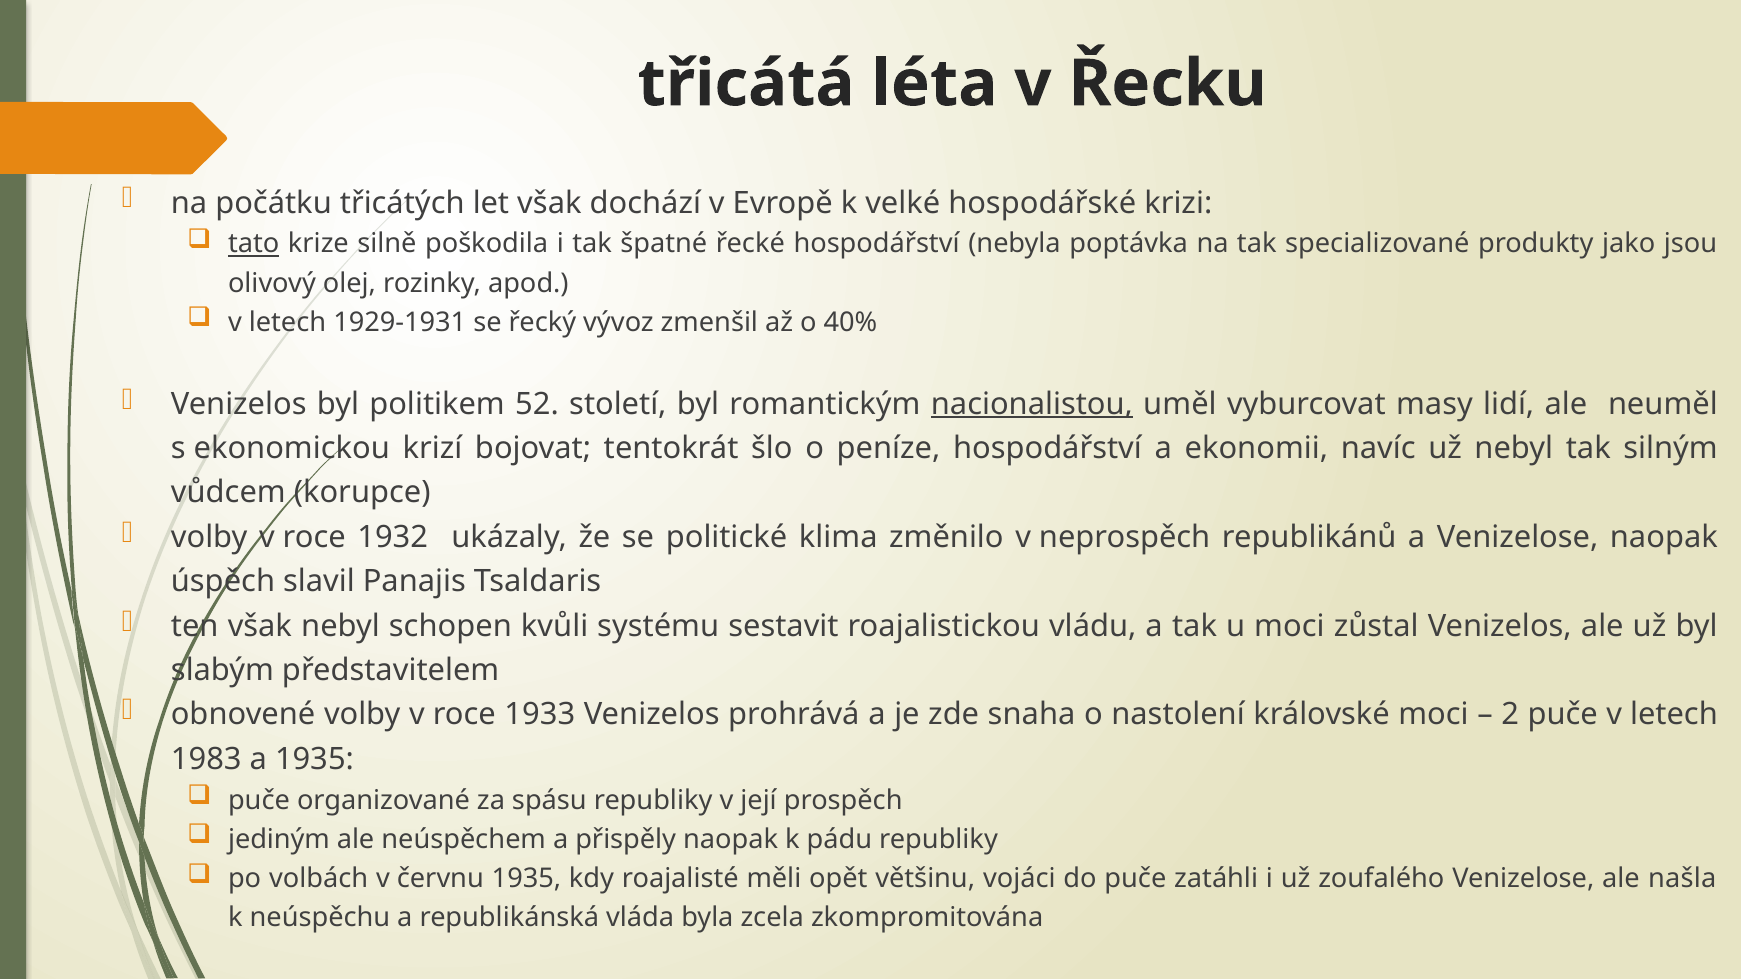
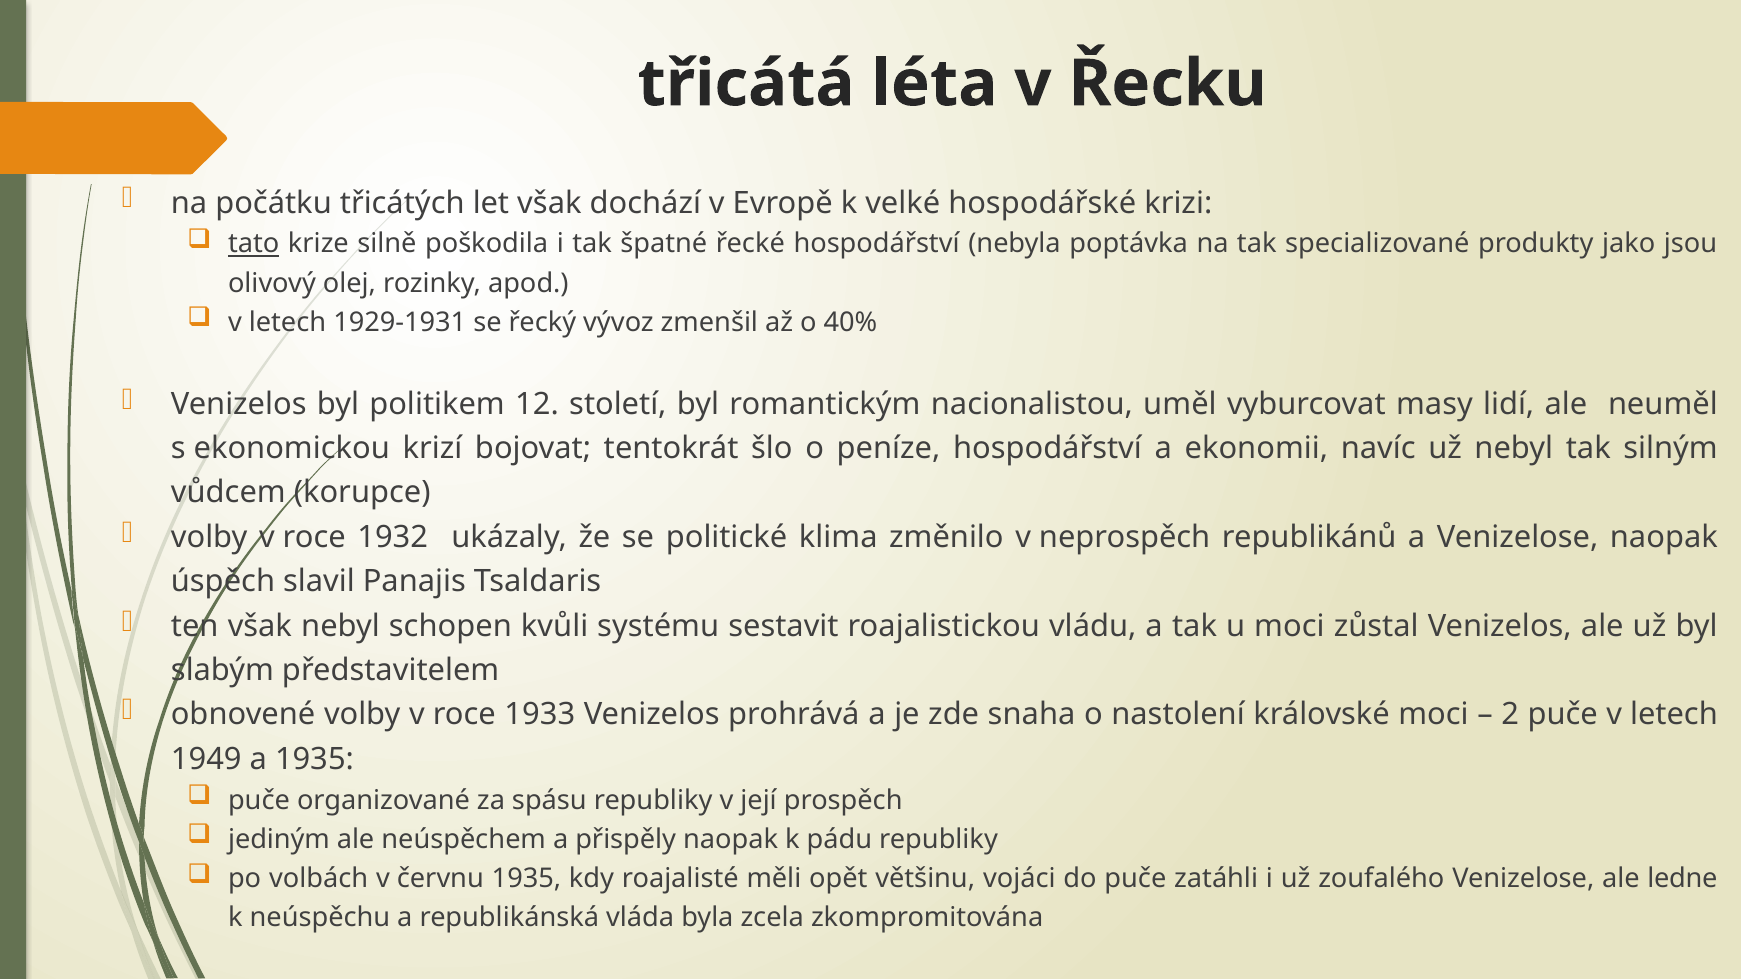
52: 52 -> 12
nacionalistou underline: present -> none
1983: 1983 -> 1949
našla: našla -> ledne
